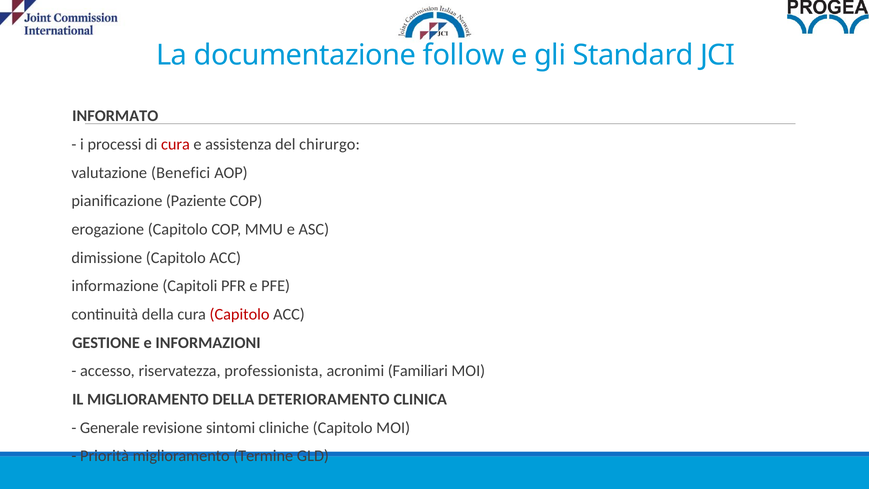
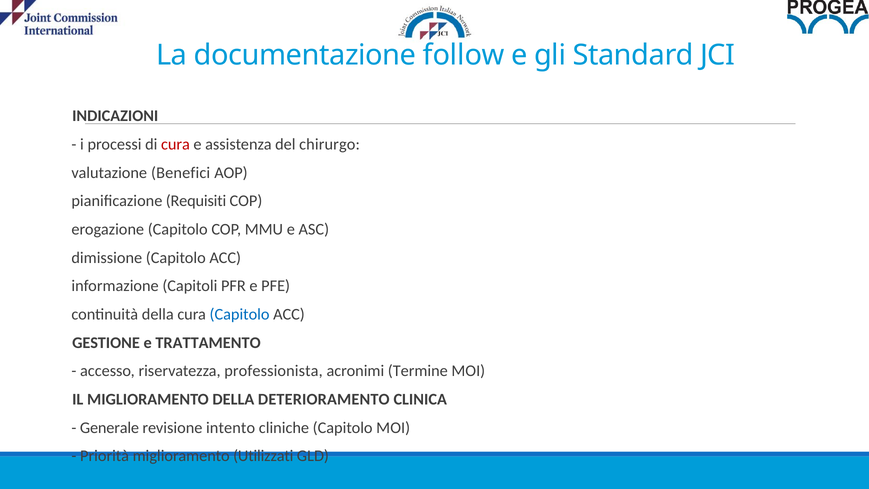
INFORMATO: INFORMATO -> INDICAZIONI
Paziente: Paziente -> Requisiti
Capitolo at (240, 314) colour: red -> blue
INFORMAZIONI: INFORMAZIONI -> TRATTAMENTO
Familiari: Familiari -> Termine
sintomi: sintomi -> intento
Termine: Termine -> Utilizzati
